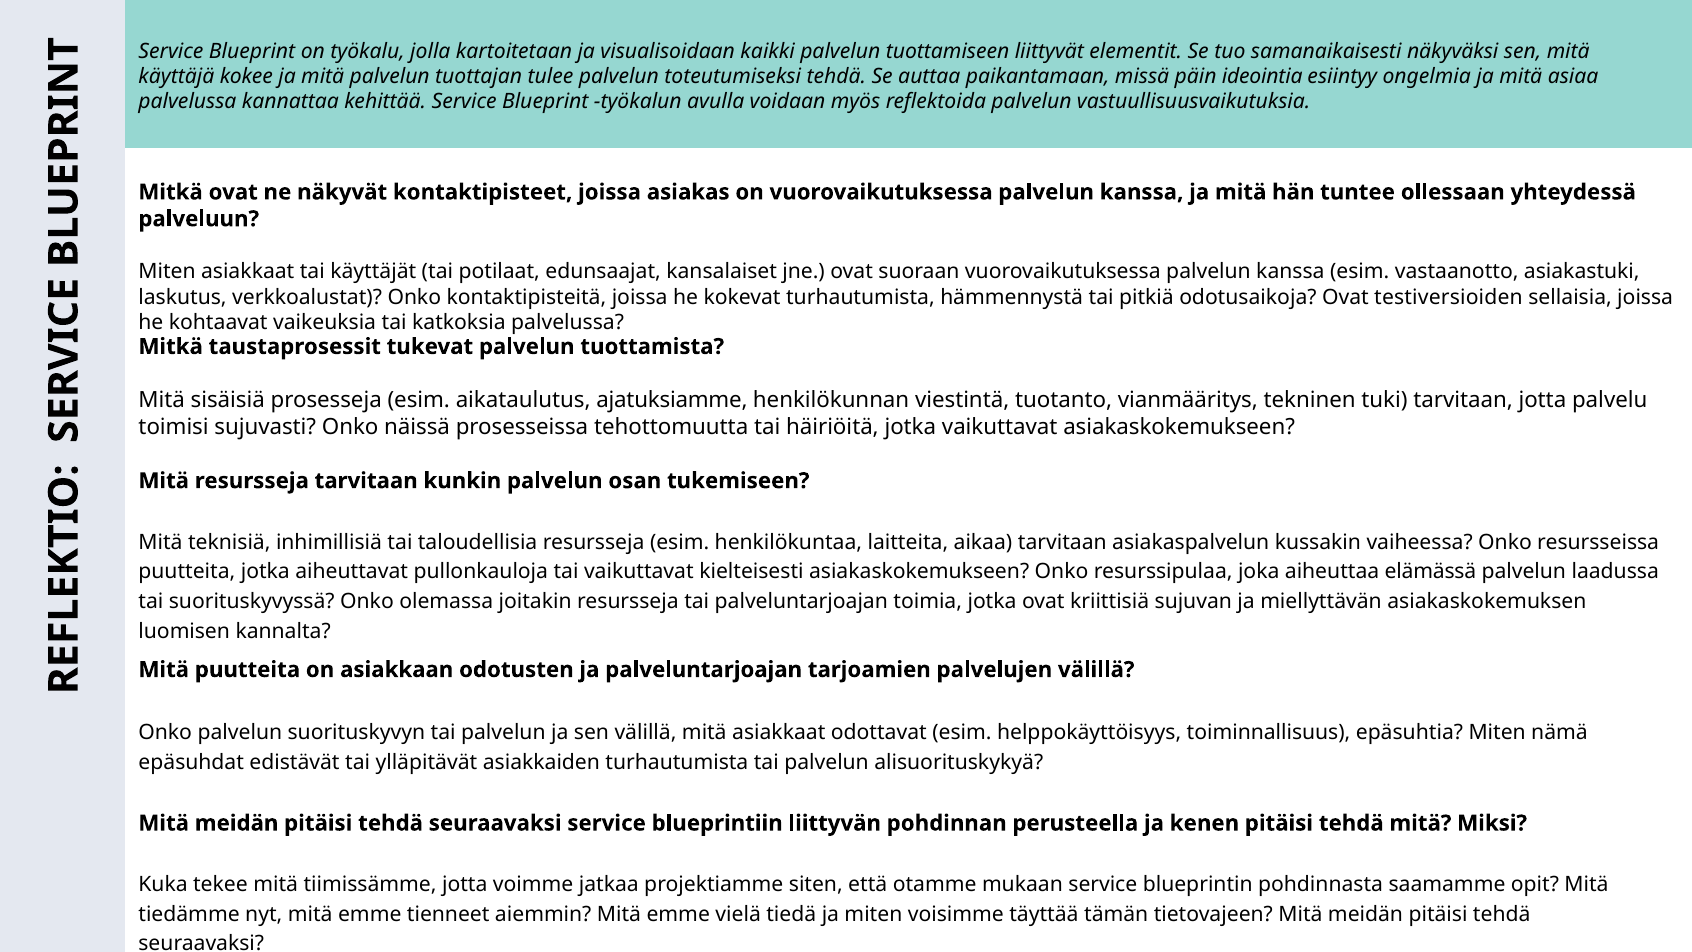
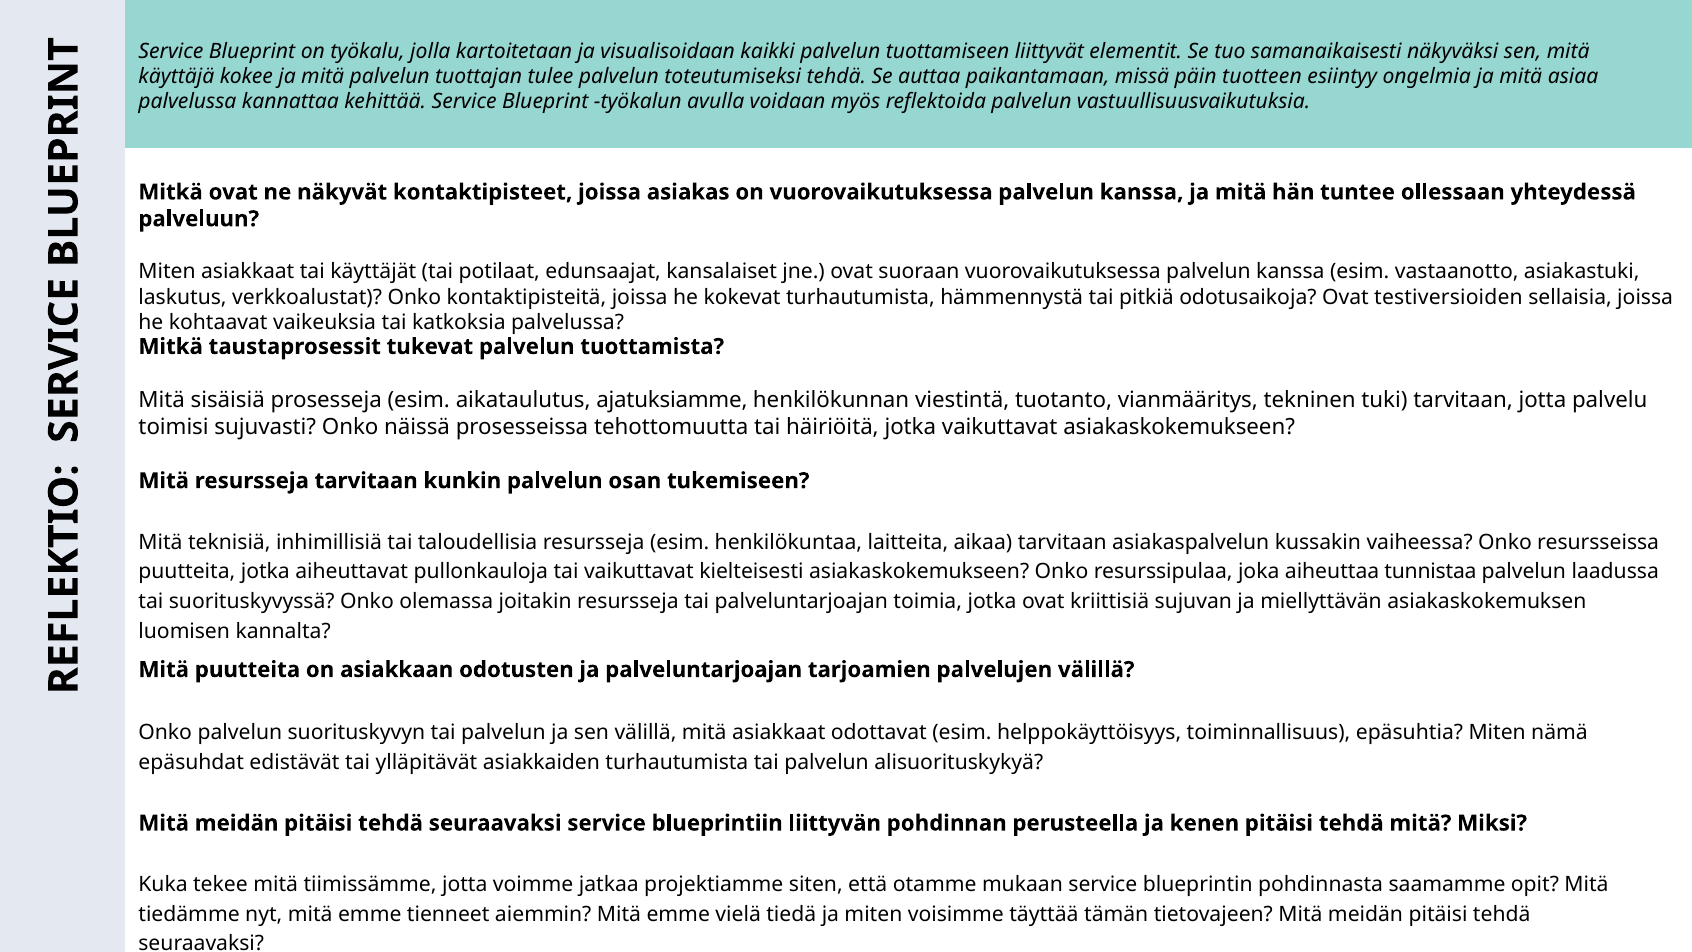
ideointia: ideointia -> tuotteen
elämässä: elämässä -> tunnistaa
